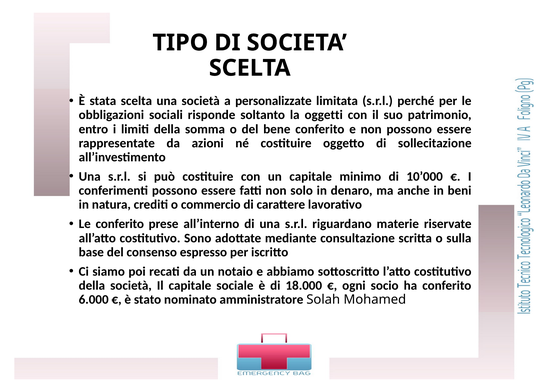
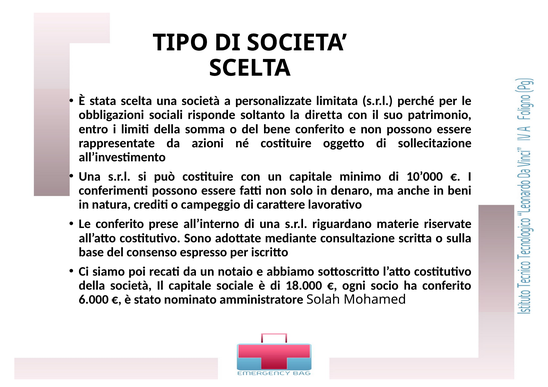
oggetti: oggetti -> diretta
commercio: commercio -> campeggio
